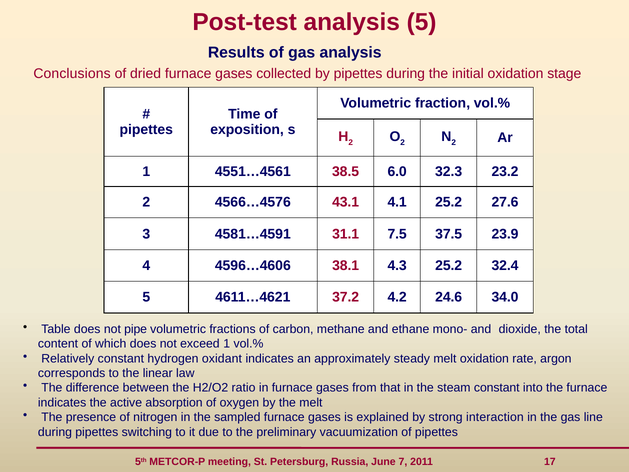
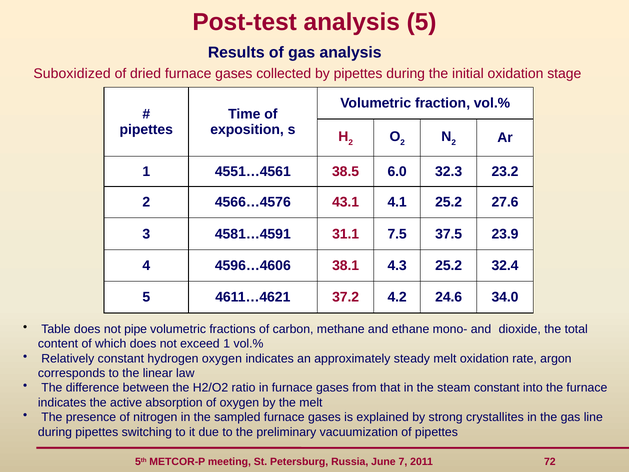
Conclusions: Conclusions -> Suboxidized
hydrogen oxidant: oxidant -> oxygen
interaction: interaction -> crystallites
17: 17 -> 72
